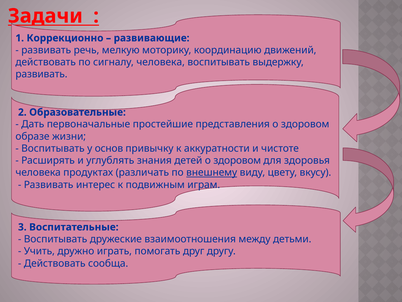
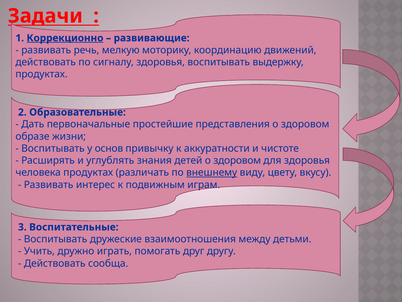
Коррекционно underline: none -> present
сигналу человека: человека -> здоровья
развивать at (41, 74): развивать -> продуктах
